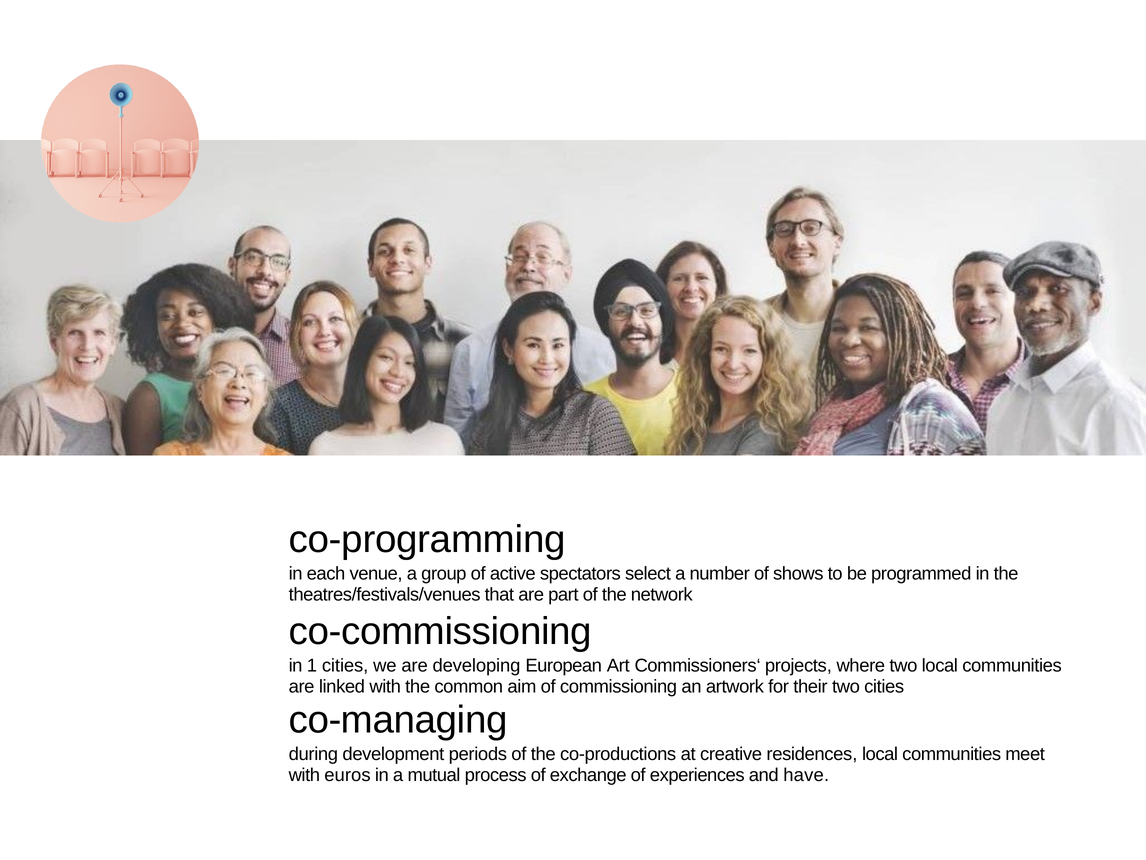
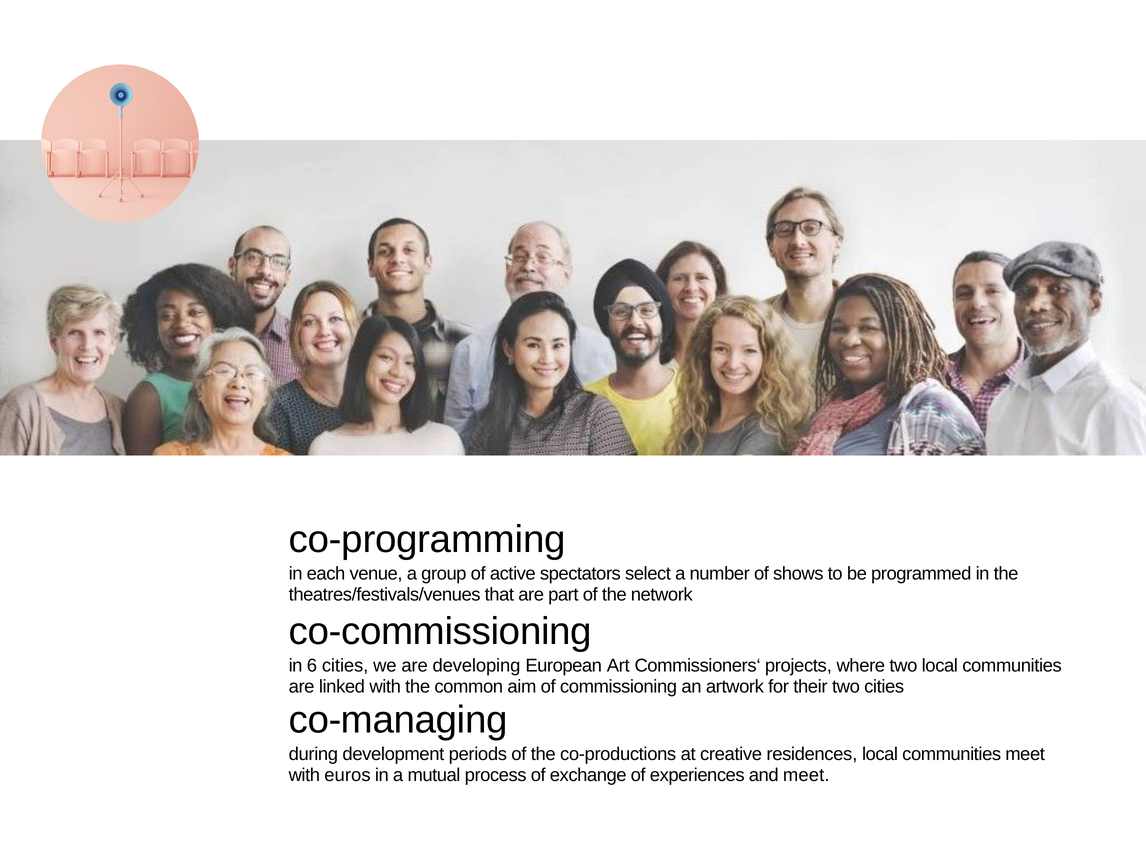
1: 1 -> 6
and have: have -> meet
